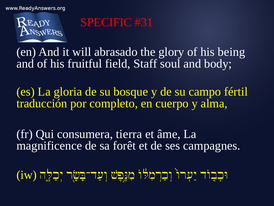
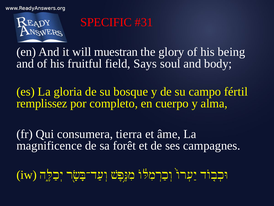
abrasado: abrasado -> muestran
Staff: Staff -> Says
traducción: traducción -> remplissez
